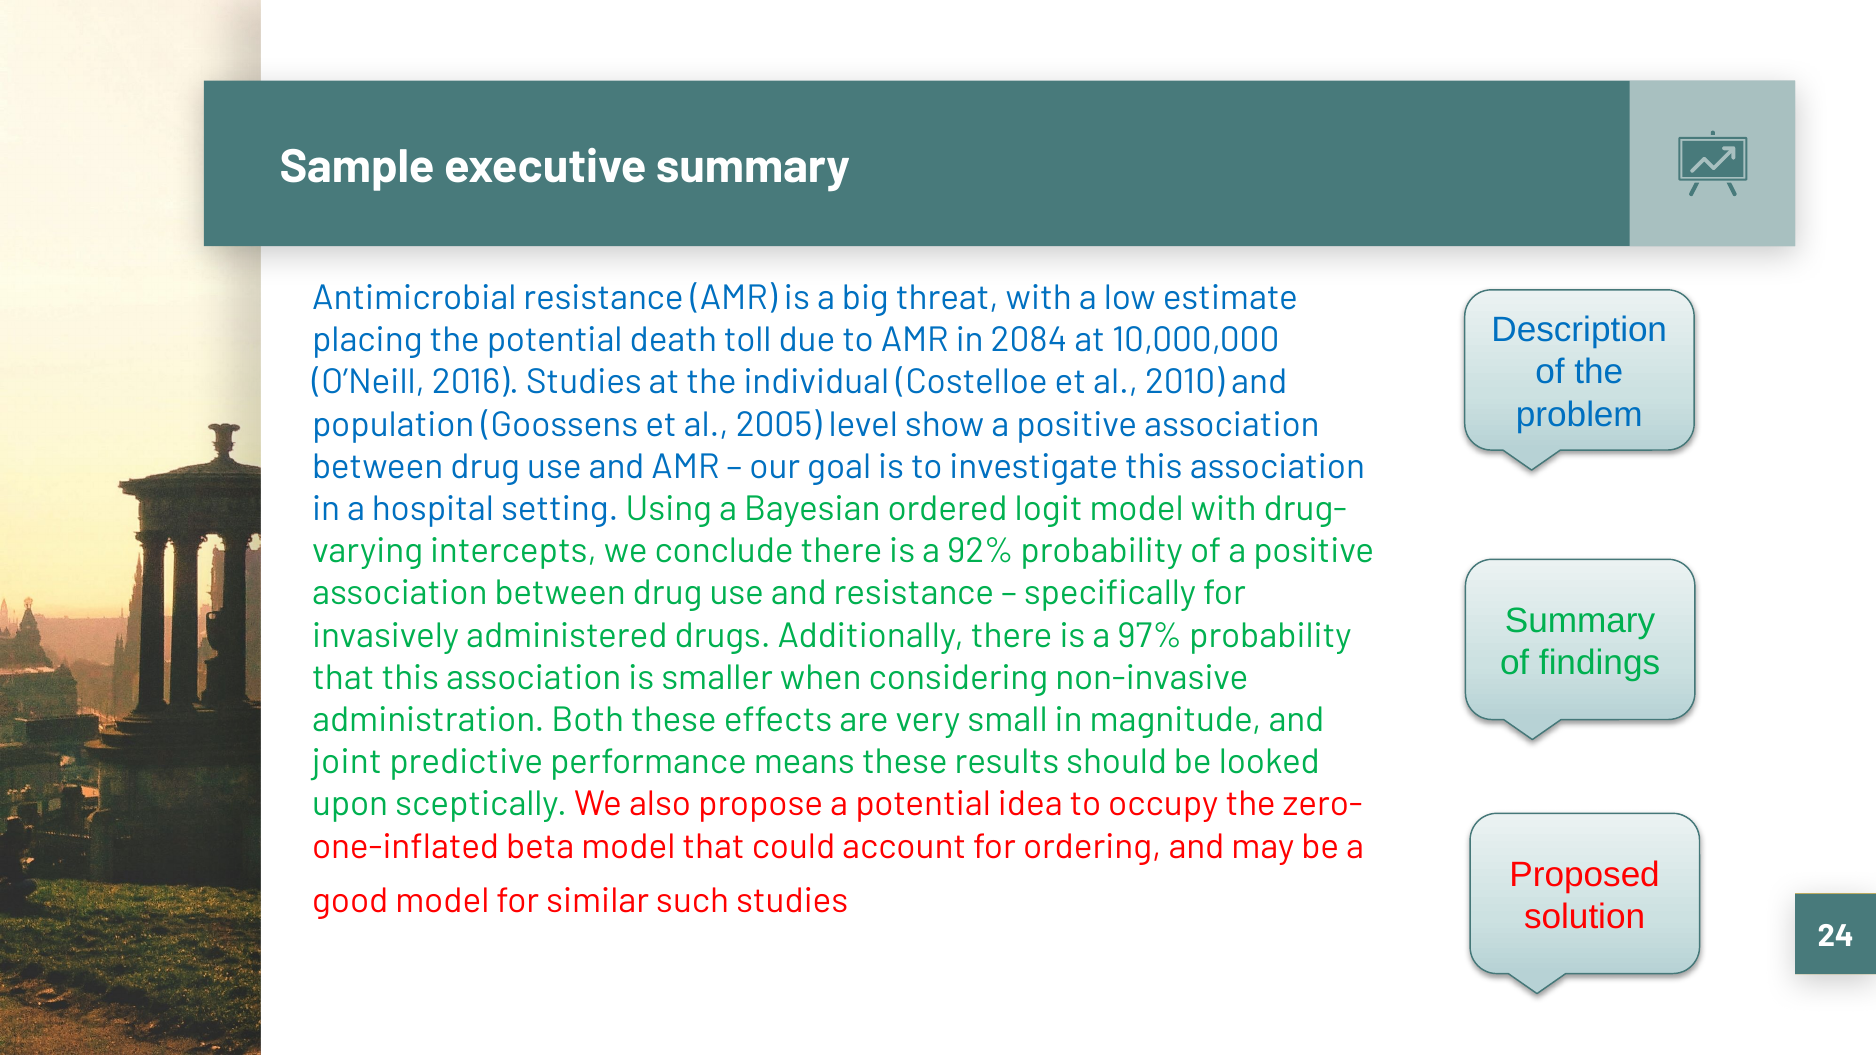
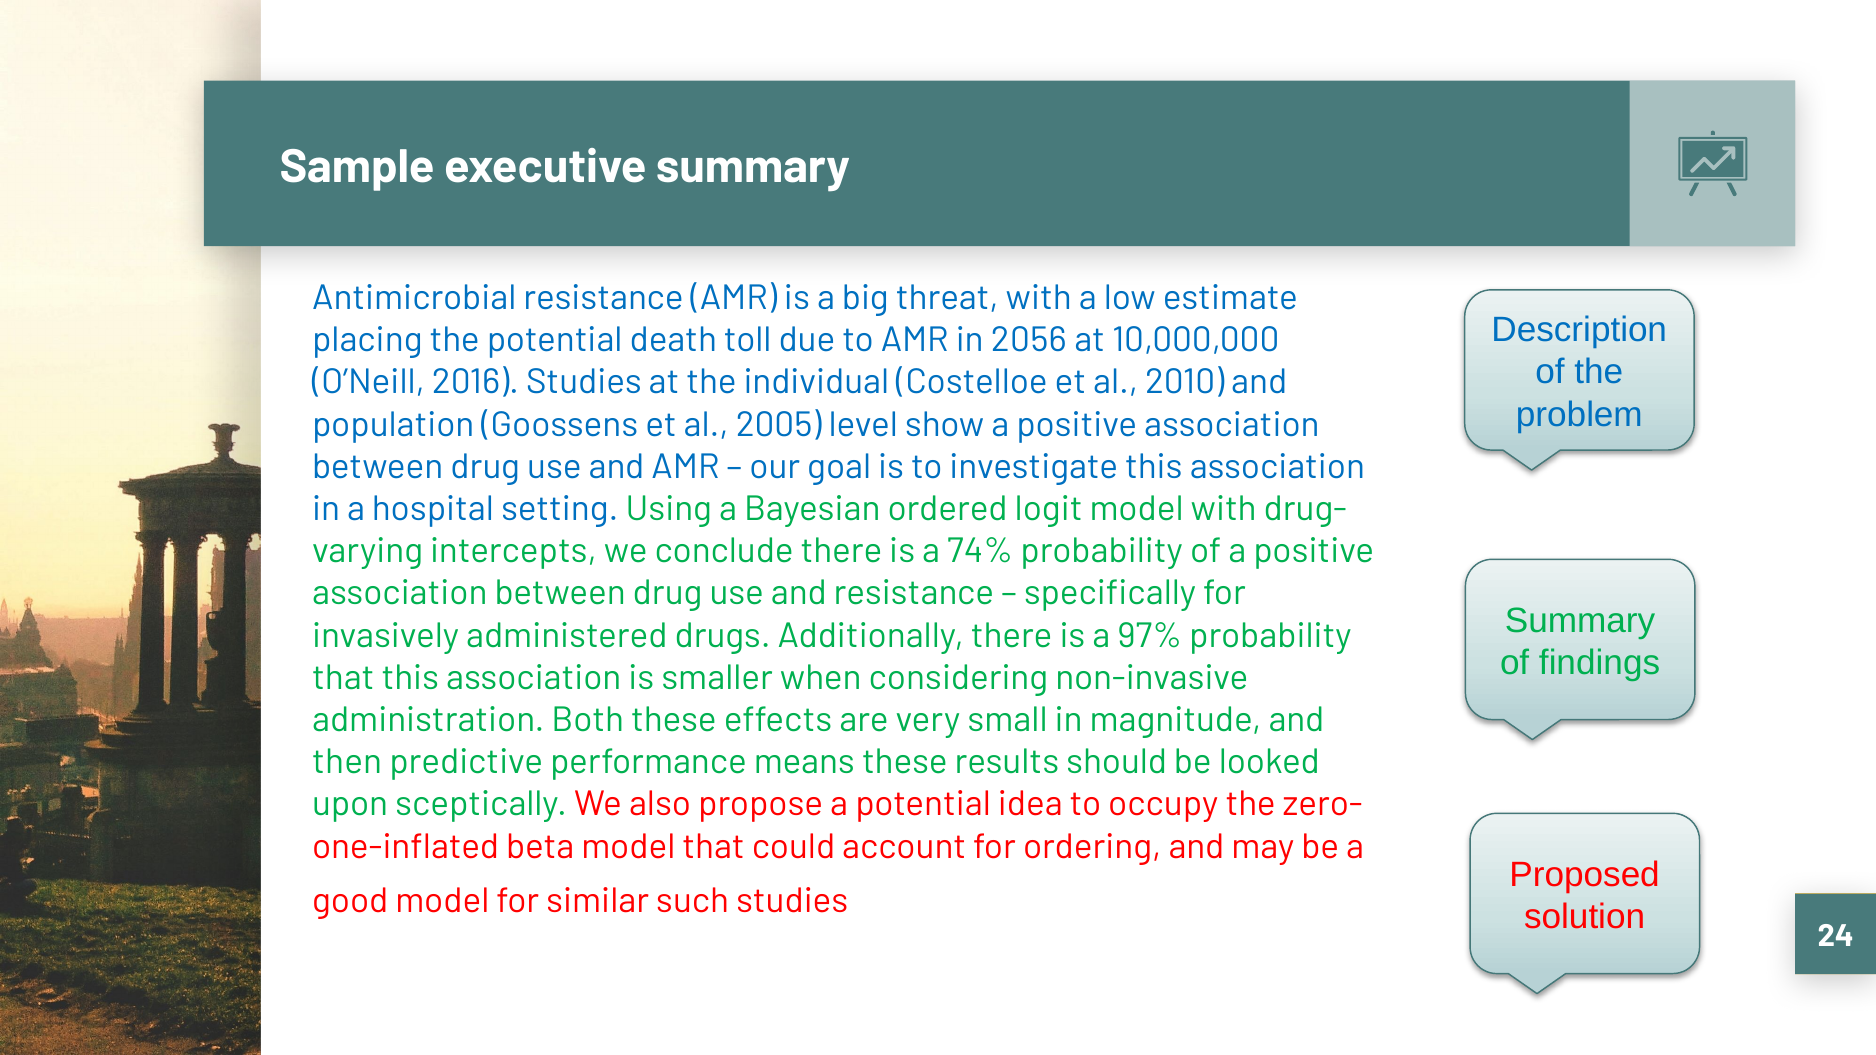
2084: 2084 -> 2056
92%: 92% -> 74%
joint: joint -> then
